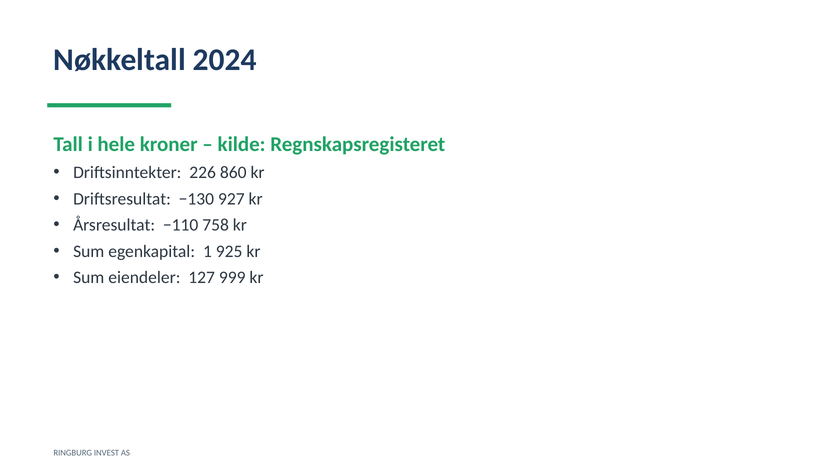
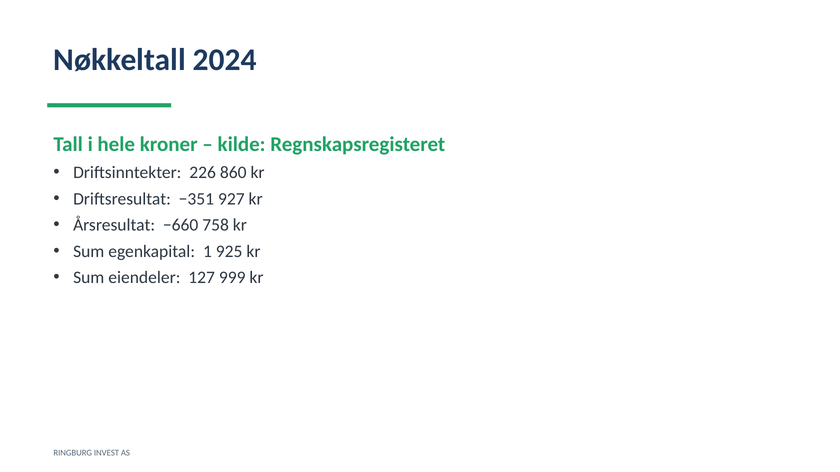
−130: −130 -> −351
−110: −110 -> −660
